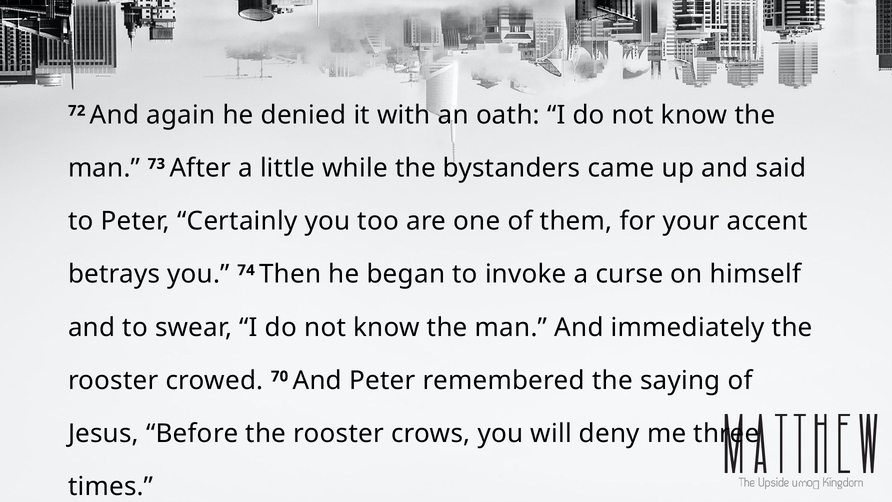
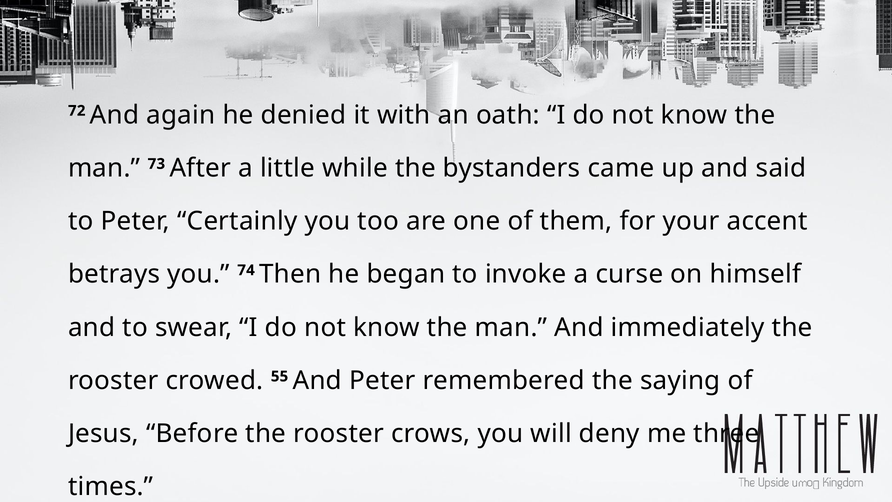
70: 70 -> 55
